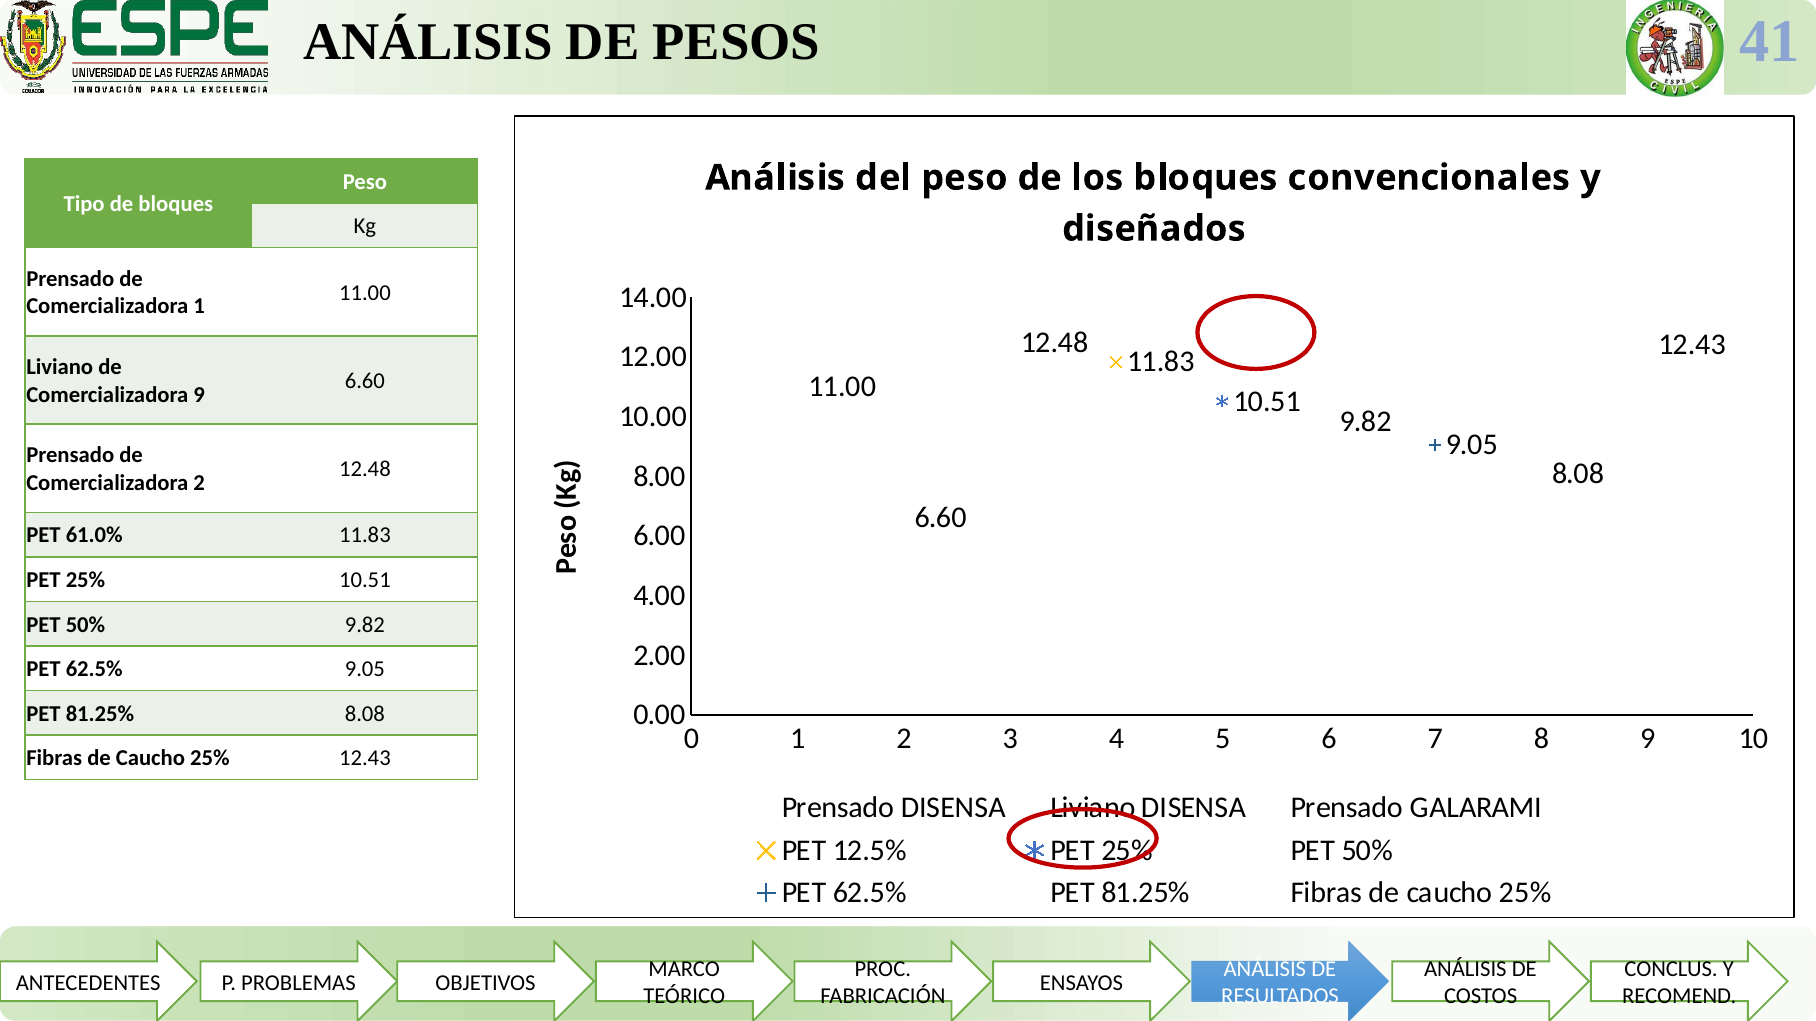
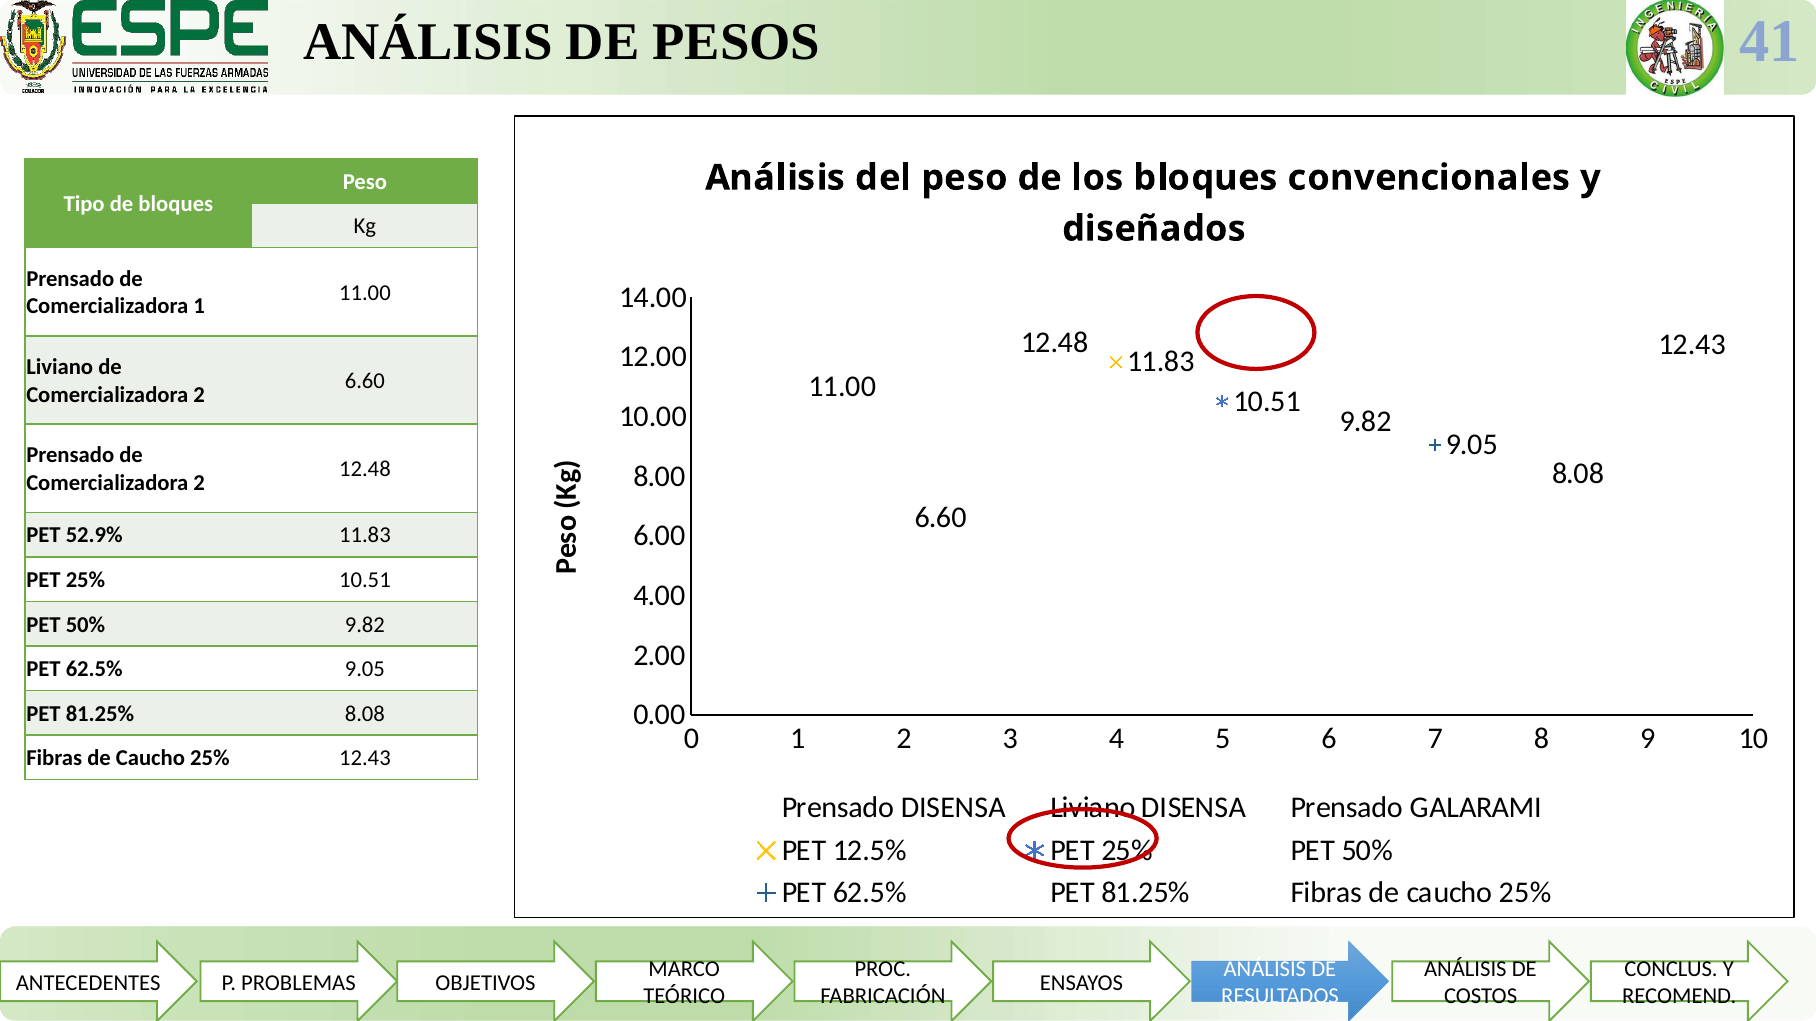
9 at (199, 395): 9 -> 2
61.0%: 61.0% -> 52.9%
